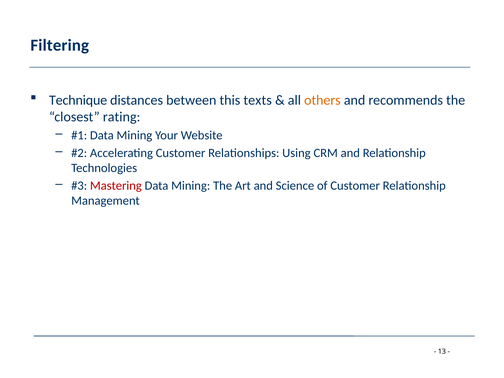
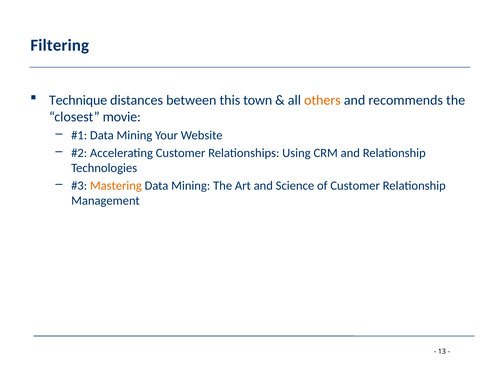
texts: texts -> town
rating: rating -> movie
Mastering colour: red -> orange
